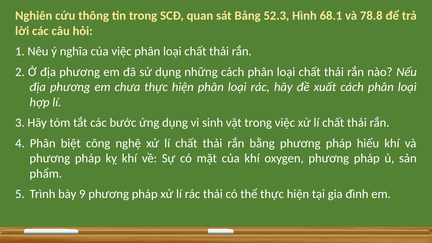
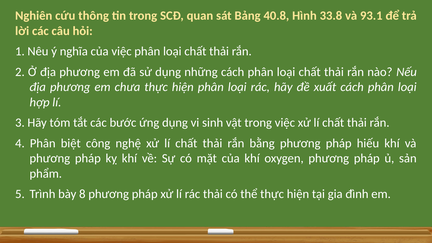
52.3: 52.3 -> 40.8
68.1: 68.1 -> 33.8
78.8: 78.8 -> 93.1
9: 9 -> 8
